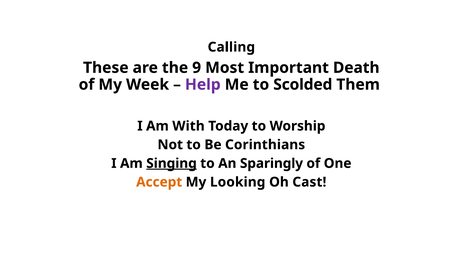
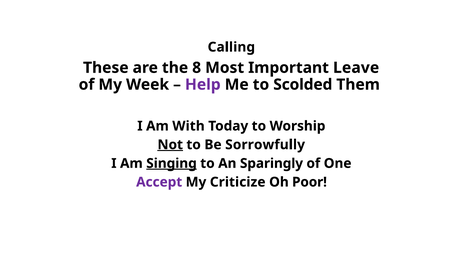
9: 9 -> 8
Death: Death -> Leave
Not underline: none -> present
Corinthians: Corinthians -> Sorrowfully
Accept colour: orange -> purple
Looking: Looking -> Criticize
Cast: Cast -> Poor
